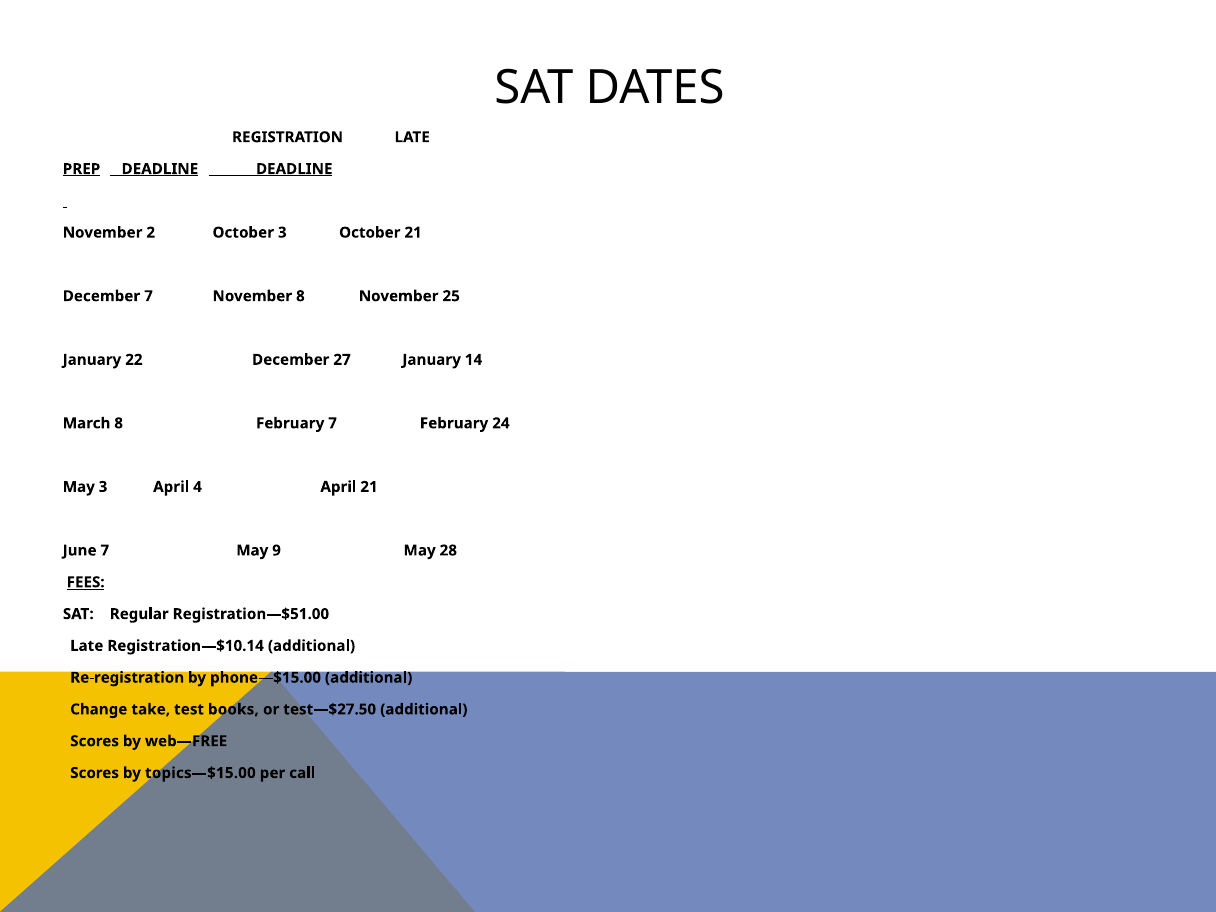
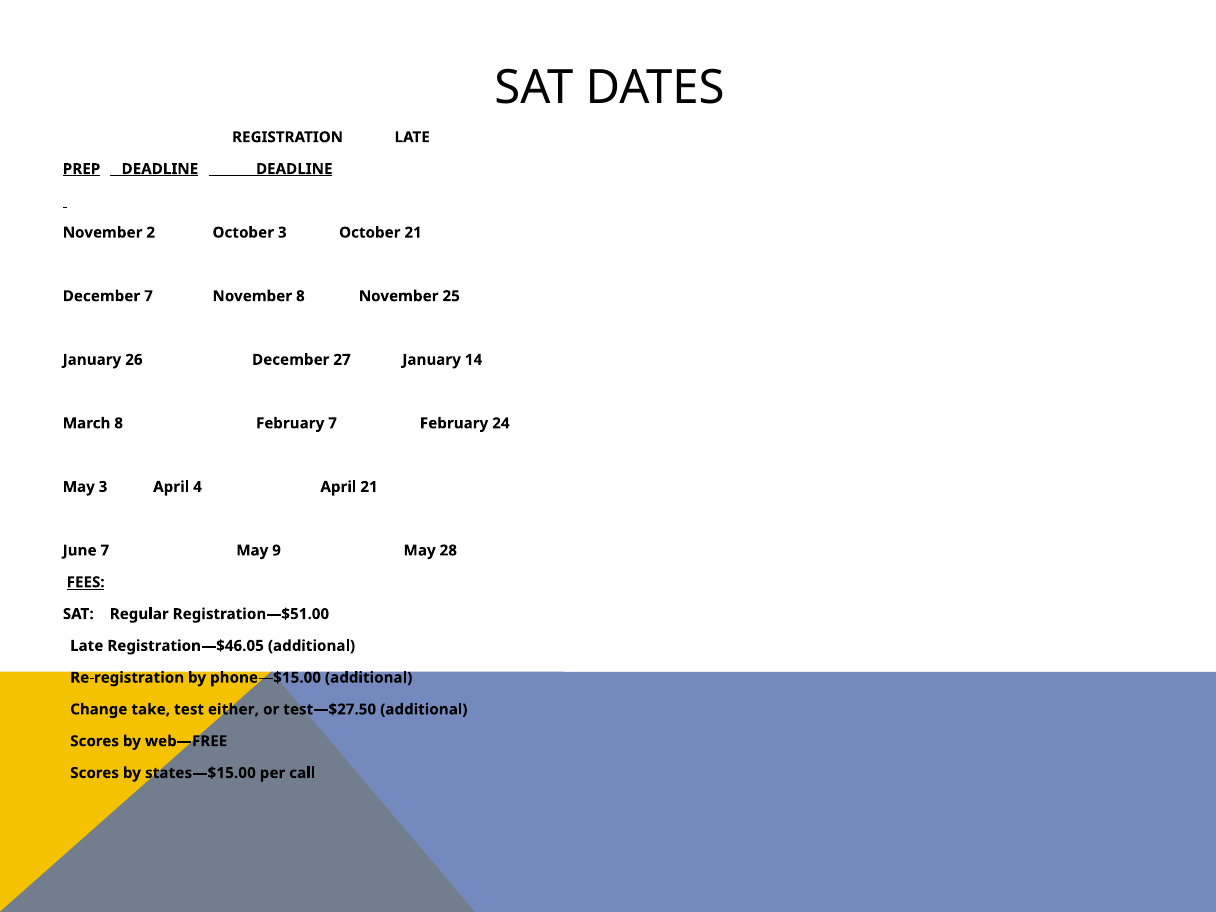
22: 22 -> 26
Registration—$10.14: Registration—$10.14 -> Registration—$46.05
books: books -> either
topics—$15.00: topics—$15.00 -> states—$15.00
